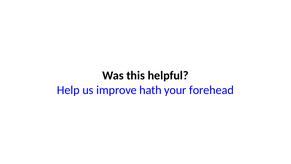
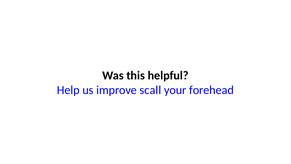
hath: hath -> scall
